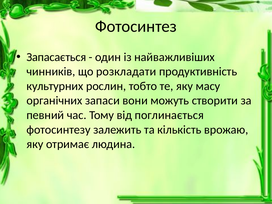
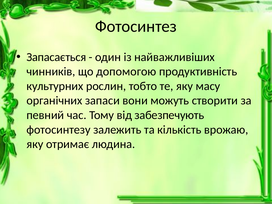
розкладати: розкладати -> допомогою
поглинається: поглинається -> забезпечують
